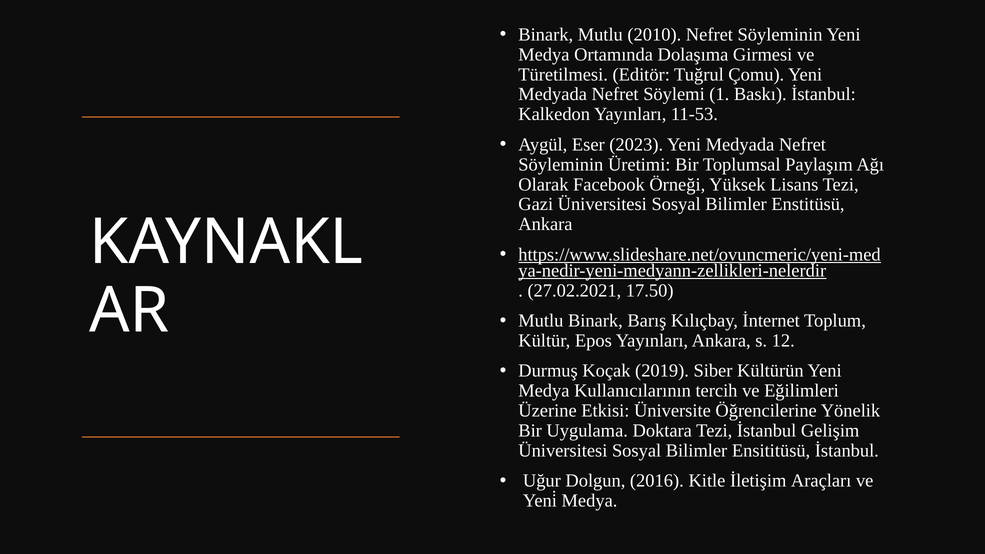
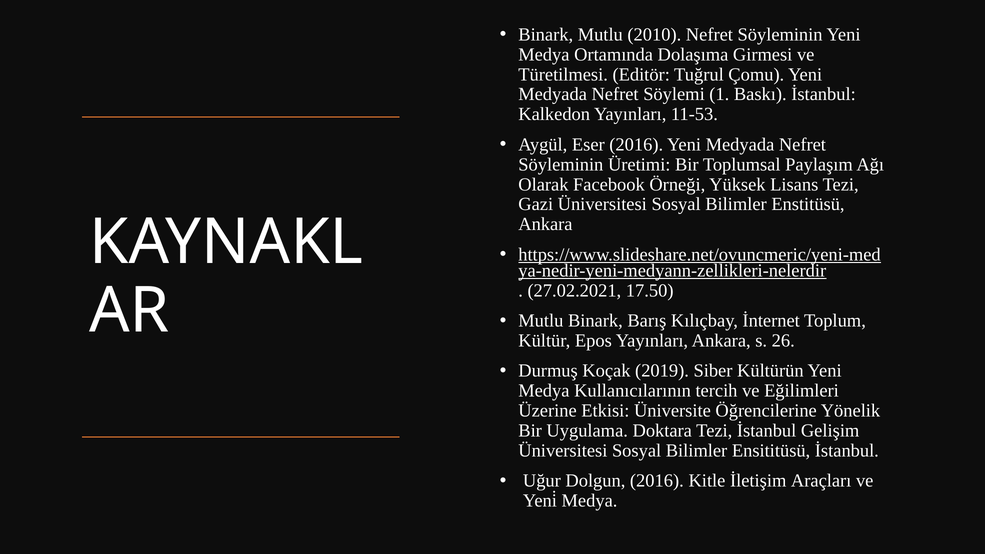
Eser 2023: 2023 -> 2016
12: 12 -> 26
